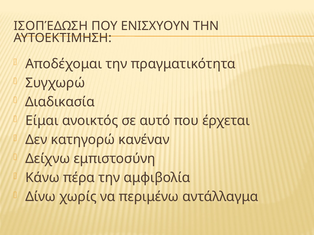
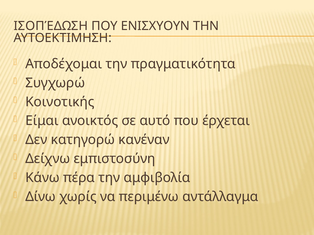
Διαδικασία: Διαδικασία -> Κοινοτικής
